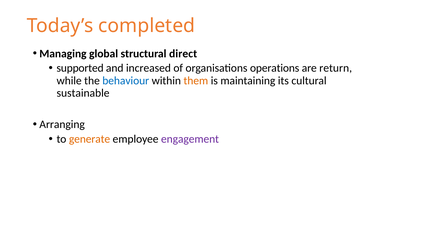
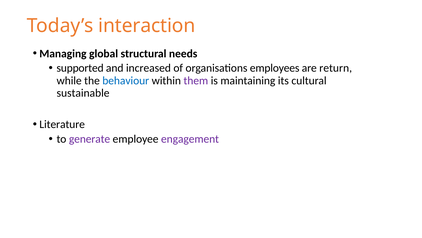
completed: completed -> interaction
direct: direct -> needs
operations: operations -> employees
them colour: orange -> purple
Arranging: Arranging -> Literature
generate colour: orange -> purple
